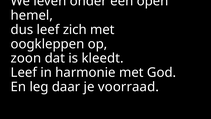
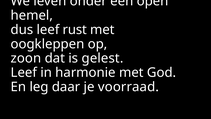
zich: zich -> rust
kleedt: kleedt -> gelest
